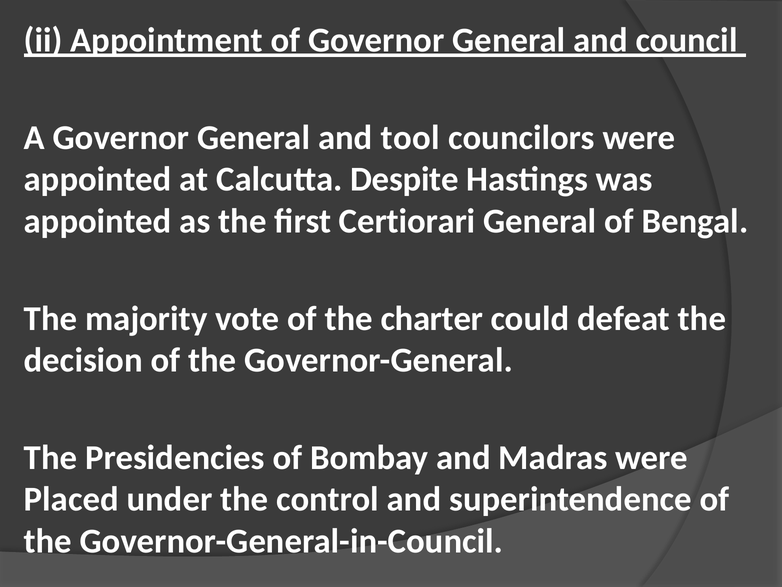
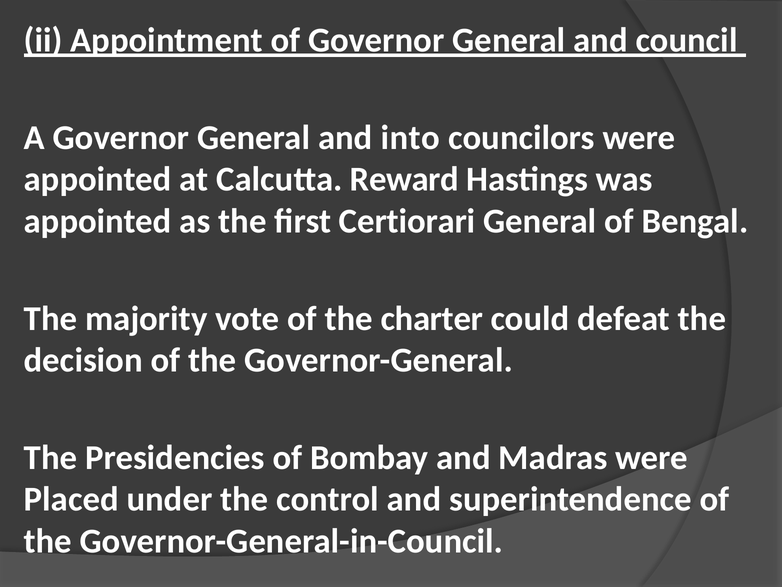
tool: tool -> into
Despite: Despite -> Reward
